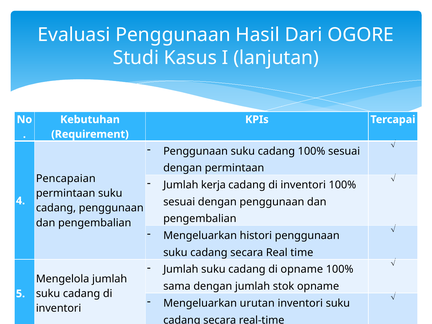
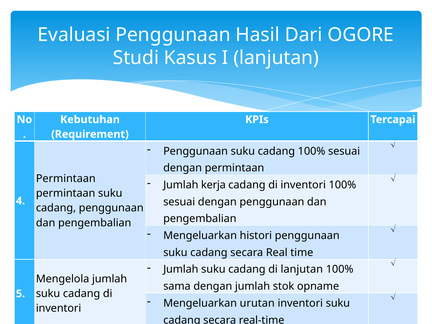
Pencapaian at (66, 179): Pencapaian -> Permintaan
di opname: opname -> lanjutan
